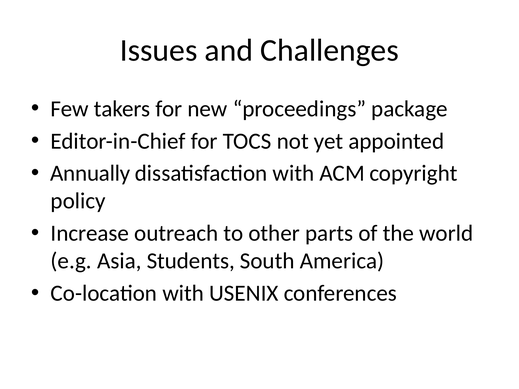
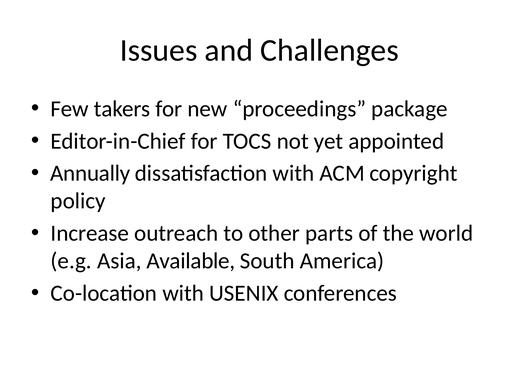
Students: Students -> Available
